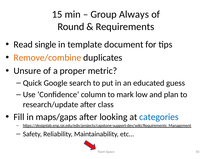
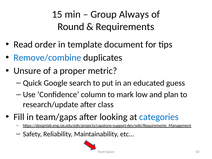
single: single -> order
Remove/combine colour: orange -> blue
maps/gaps: maps/gaps -> team/gaps
